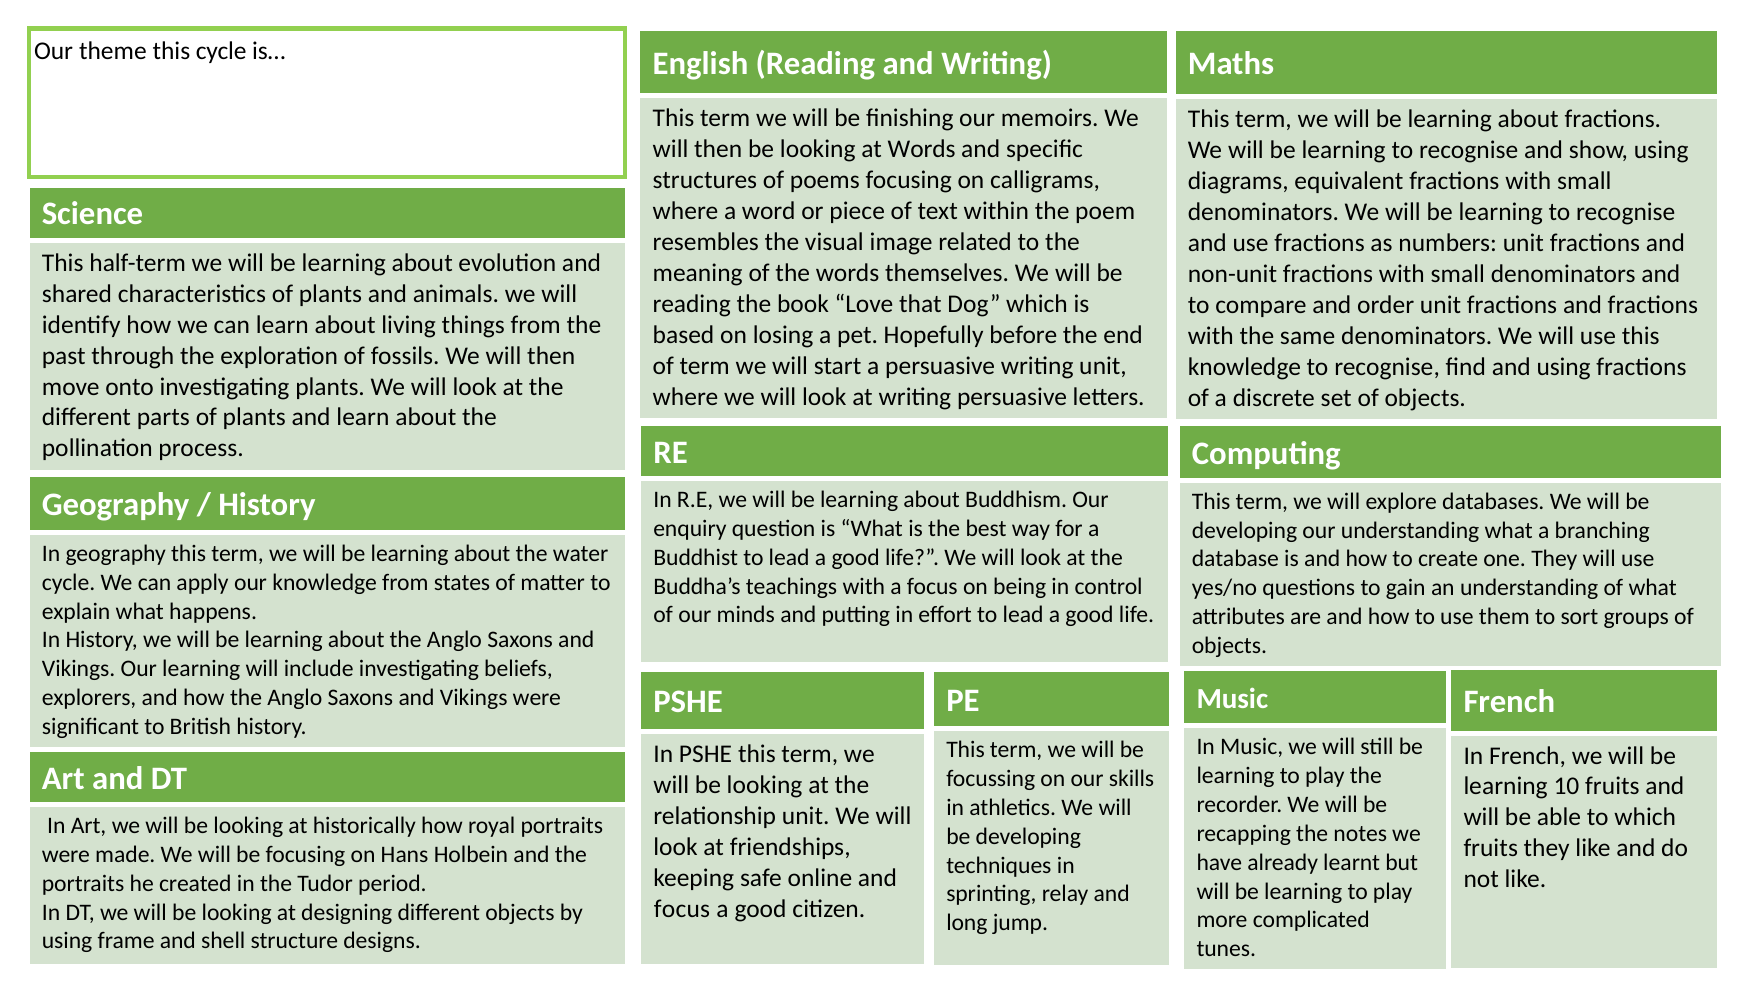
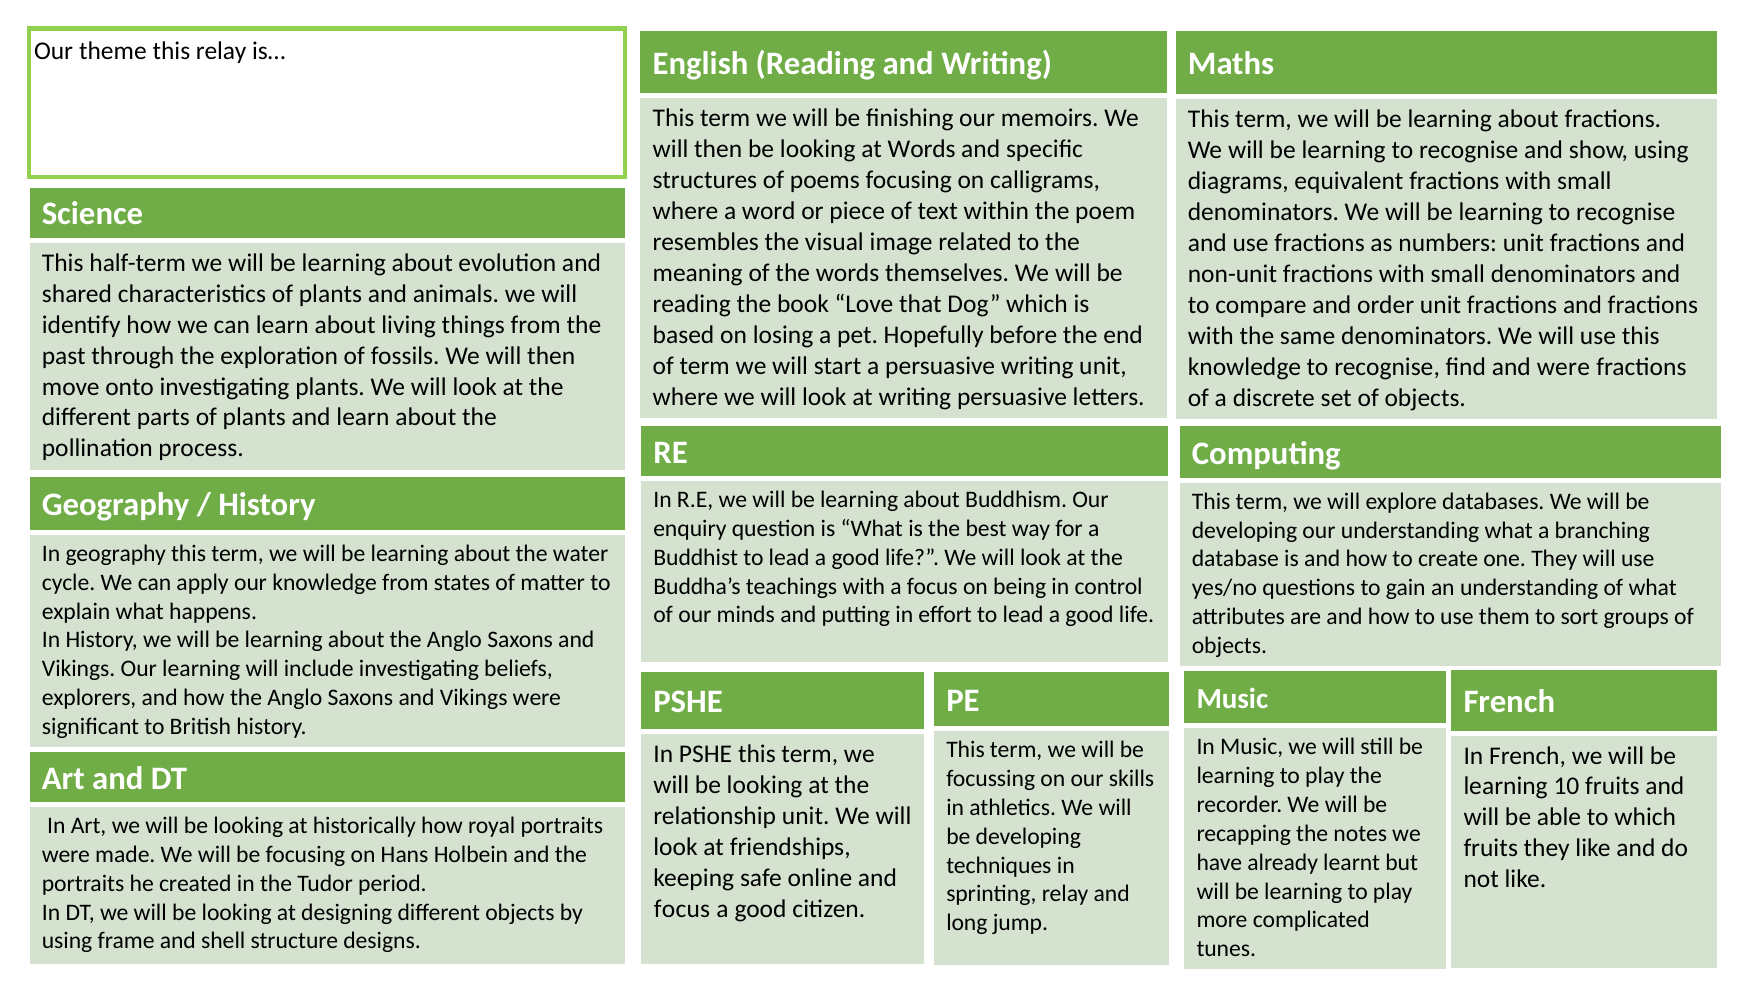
this cycle: cycle -> relay
and using: using -> were
